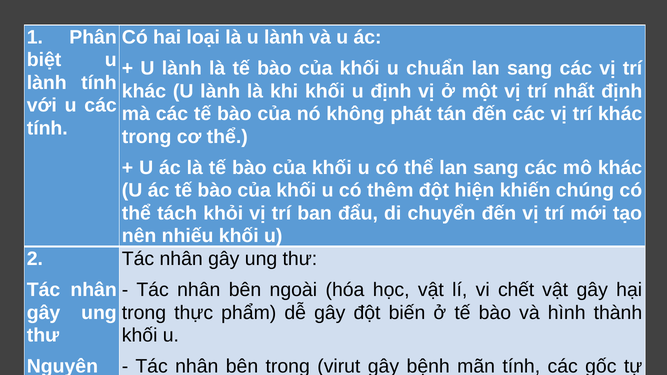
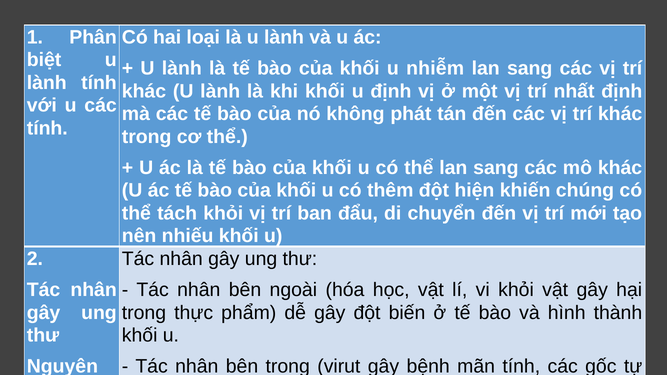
u chuẩn: chuẩn -> nhiễm
vi chết: chết -> khỏi
